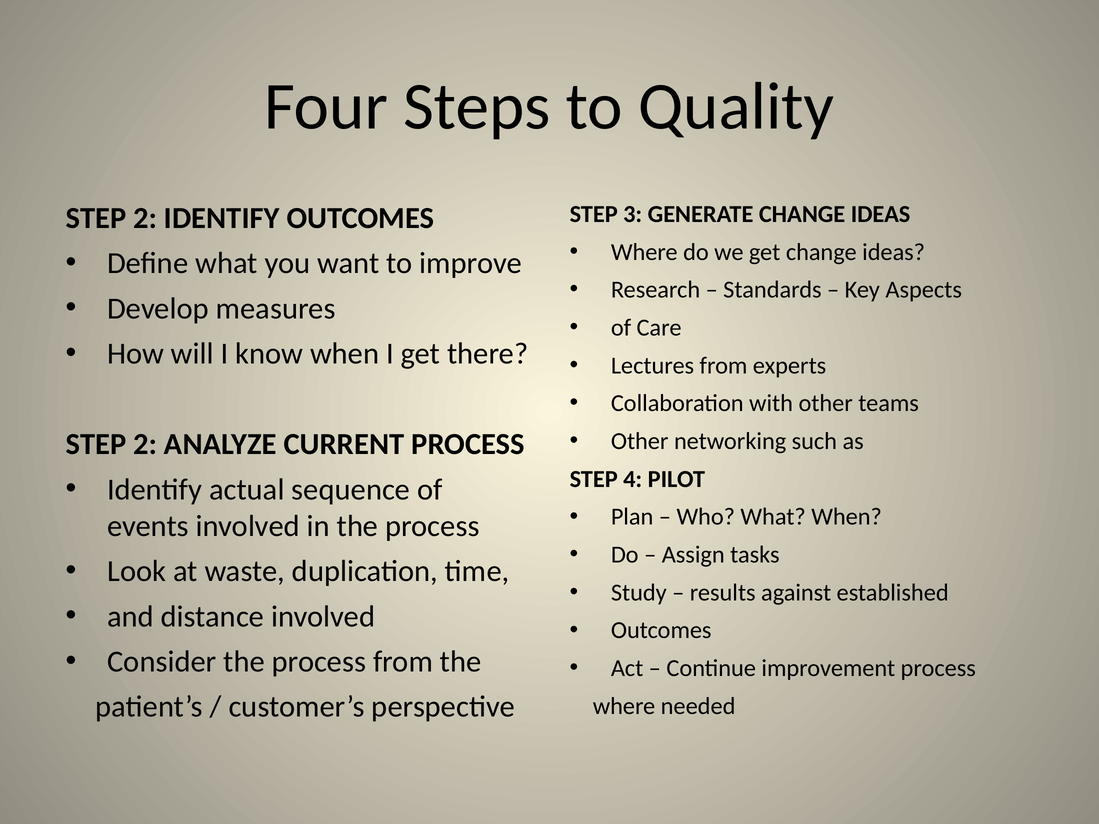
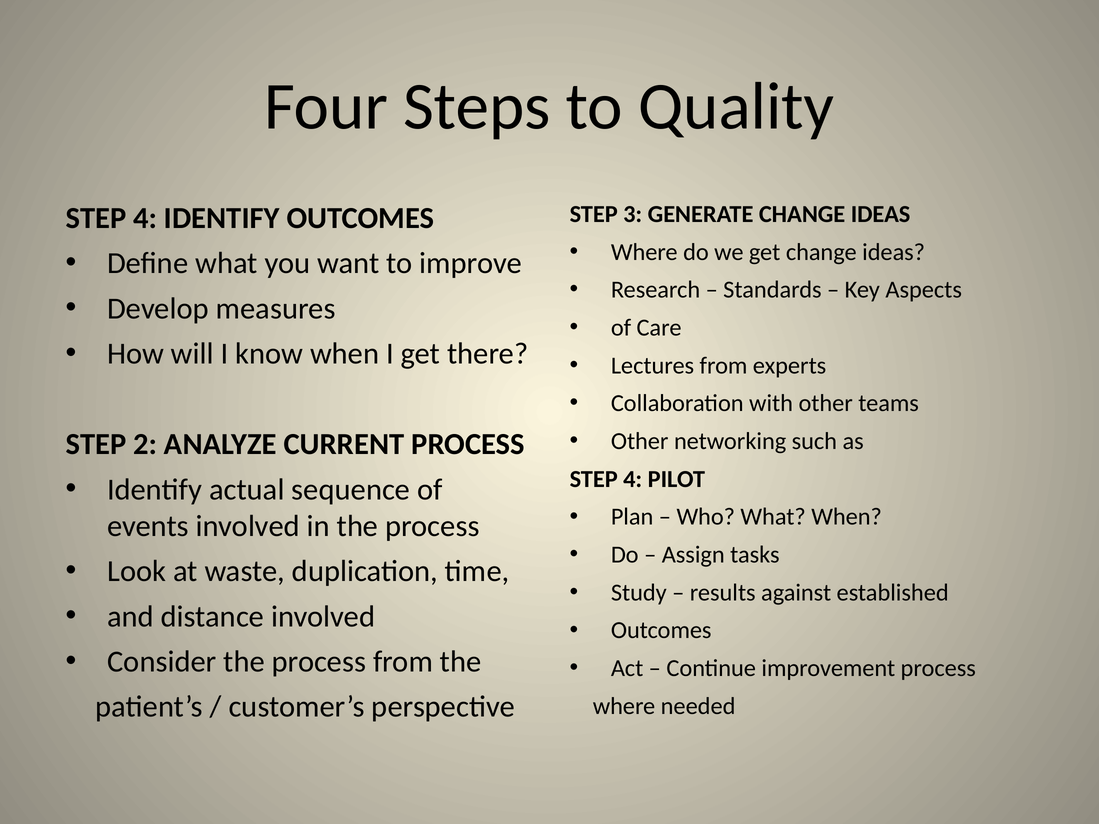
2 at (145, 218): 2 -> 4
